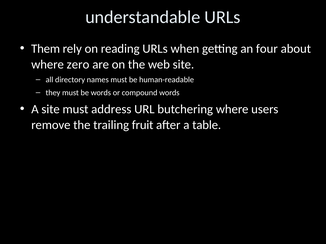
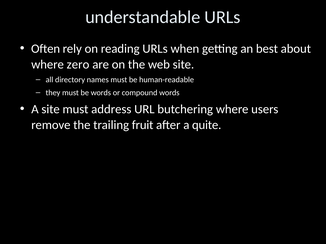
Them: Them -> Often
four: four -> best
table: table -> quite
